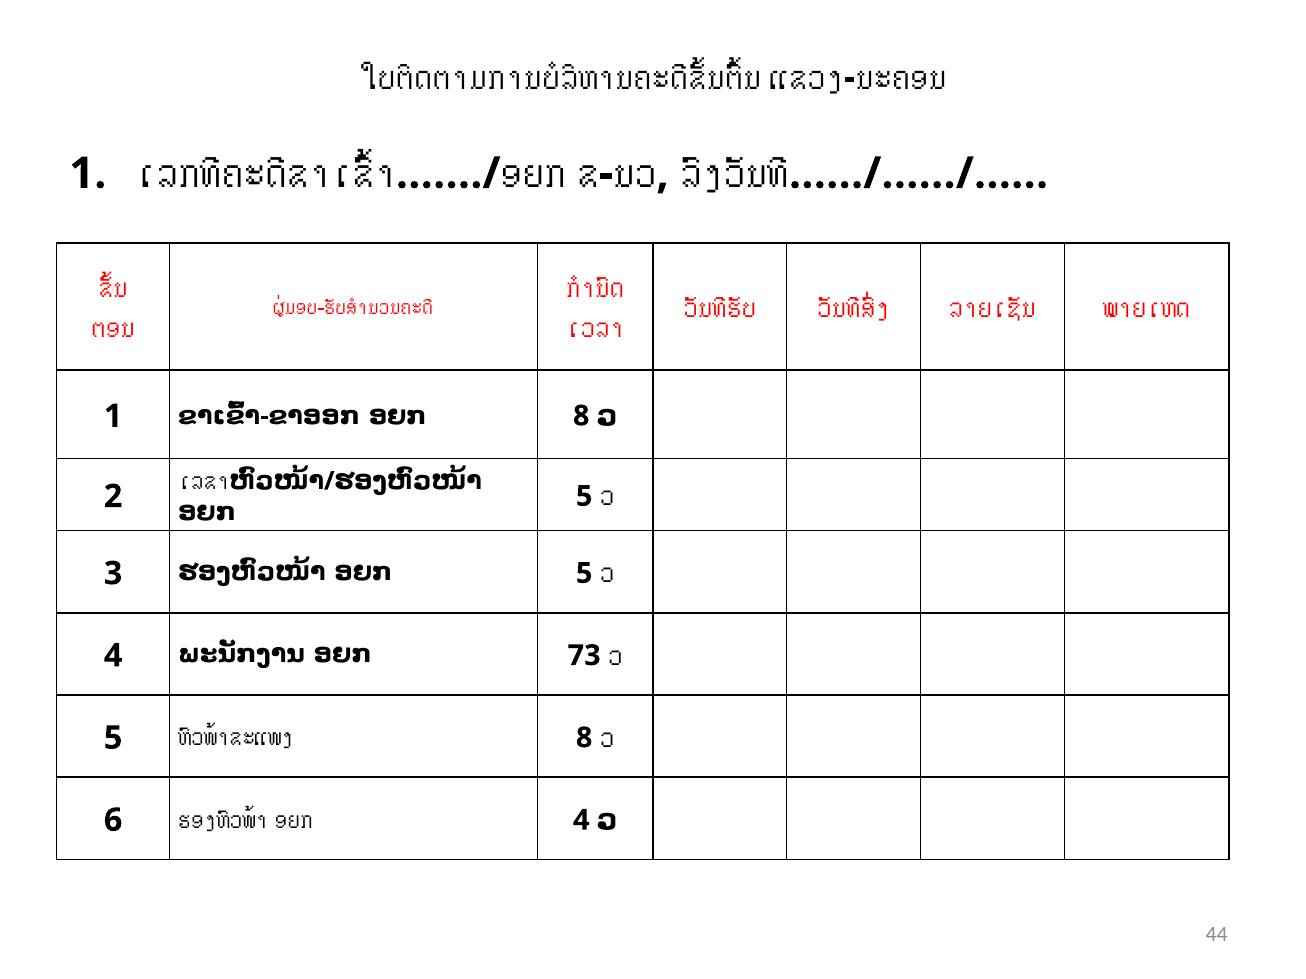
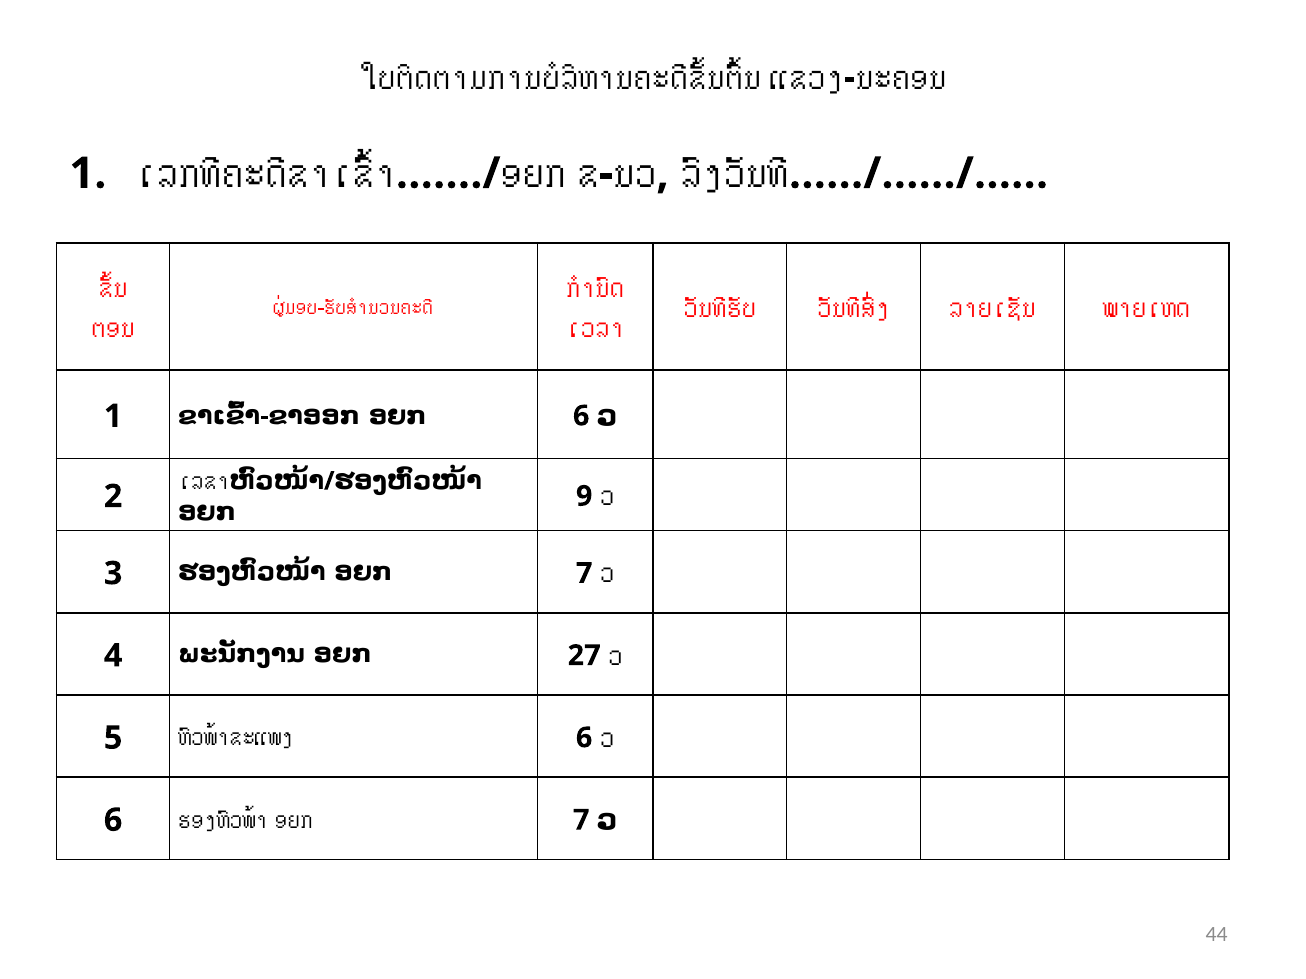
8 at (581, 416): 8 -> 6
5 at (584, 496): 5 -> 9
5 at (584, 574): 5 -> 7
73: 73 -> 27
8 at (584, 738): 8 -> 6
4 at (581, 820): 4 -> 7
